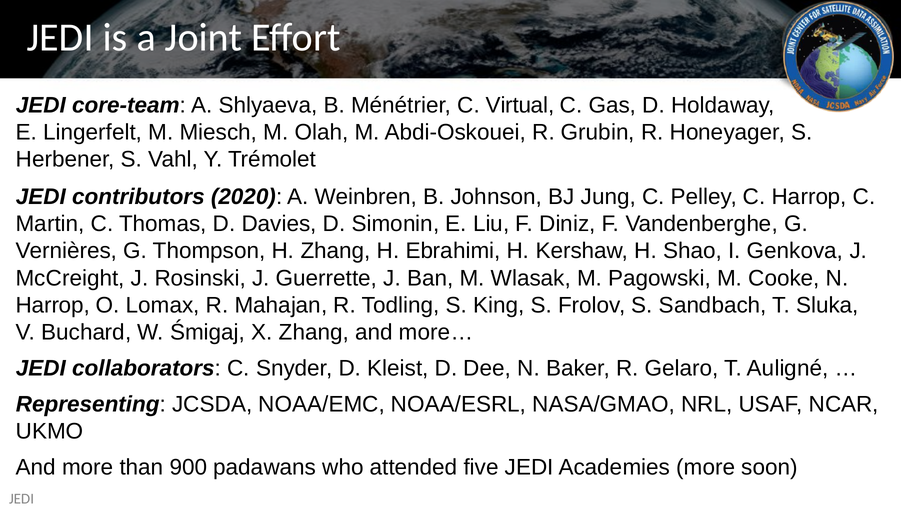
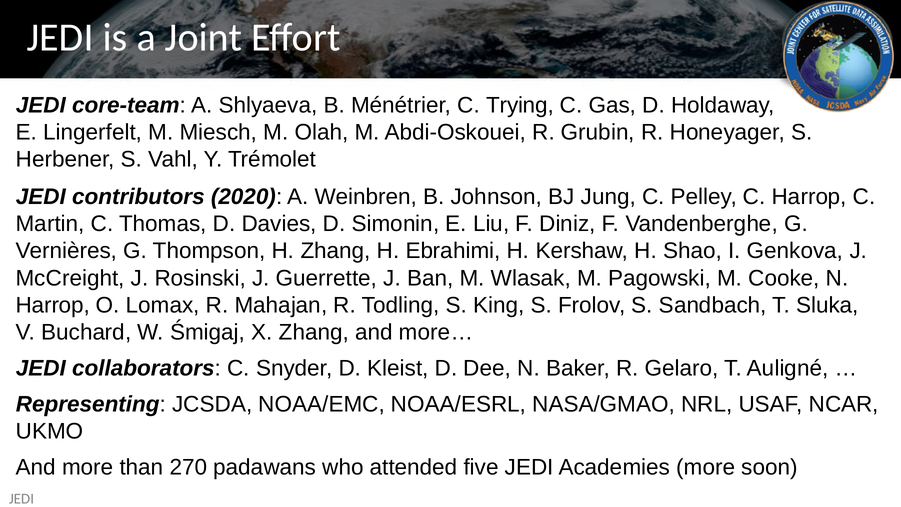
Virtual: Virtual -> Trying
900: 900 -> 270
